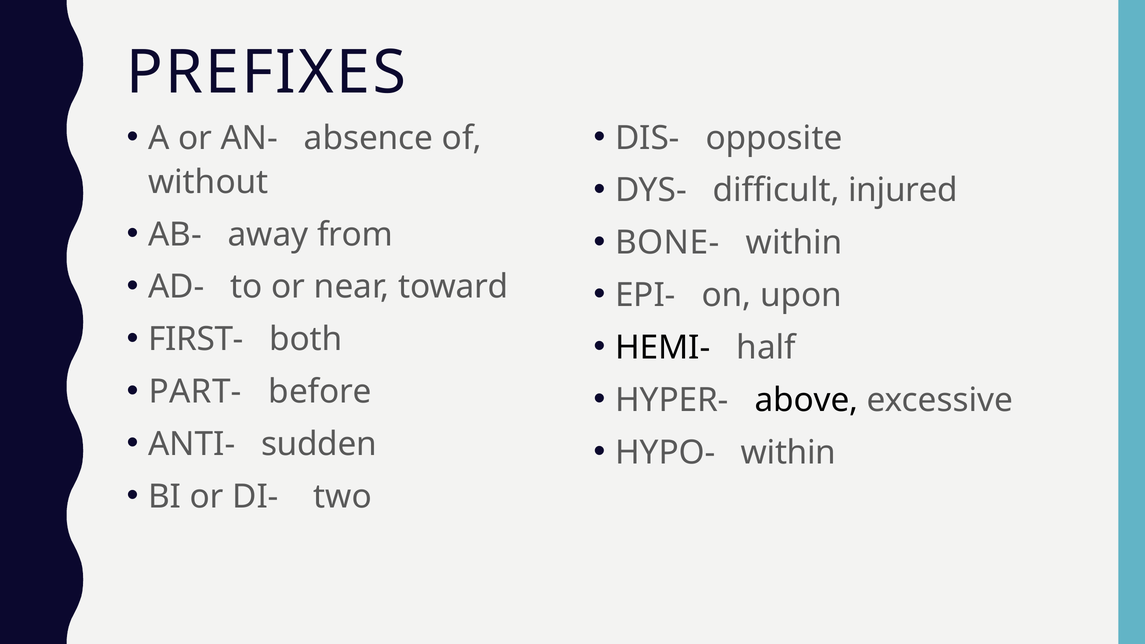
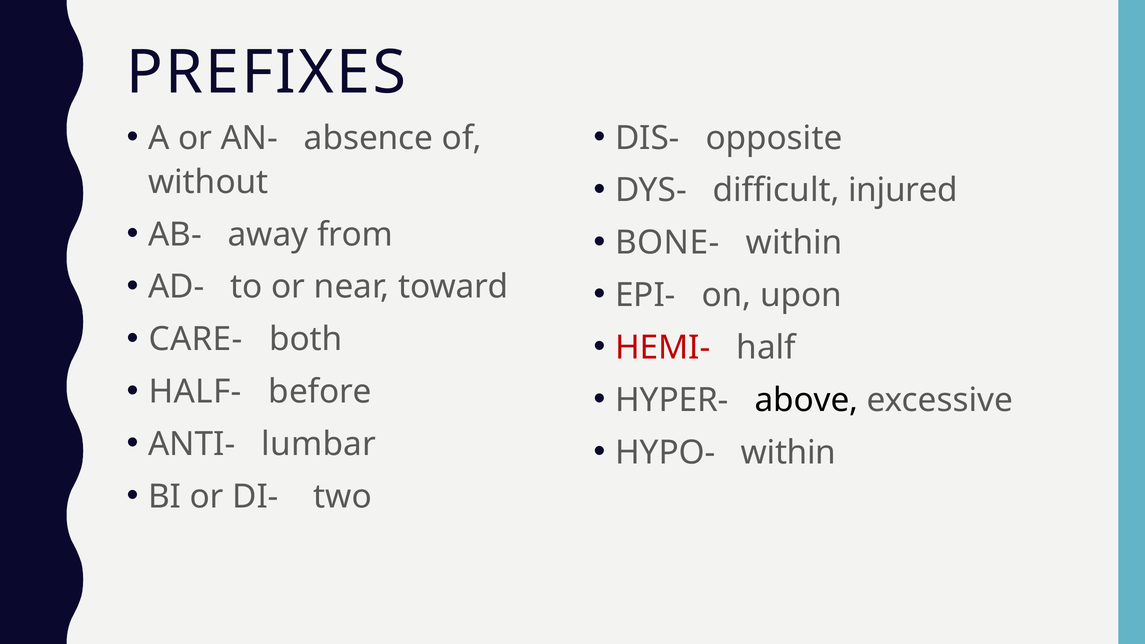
FIRST-: FIRST- -> CARE-
HEMI- colour: black -> red
PART-: PART- -> HALF-
sudden: sudden -> lumbar
